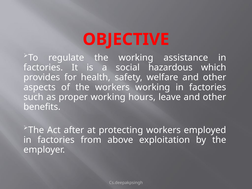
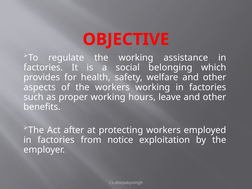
hazardous: hazardous -> belonging
above: above -> notice
